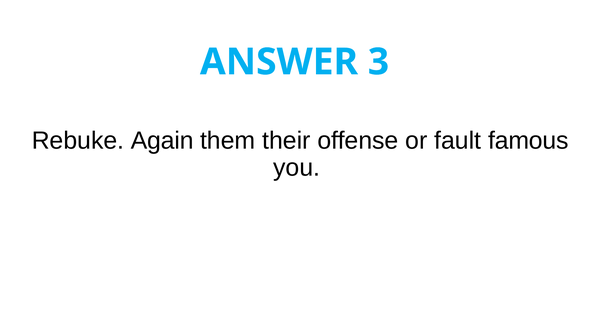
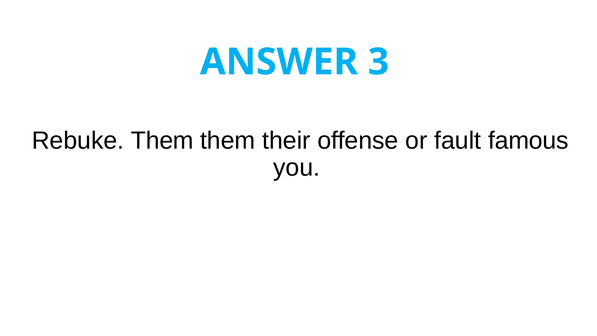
Rebuke Again: Again -> Them
